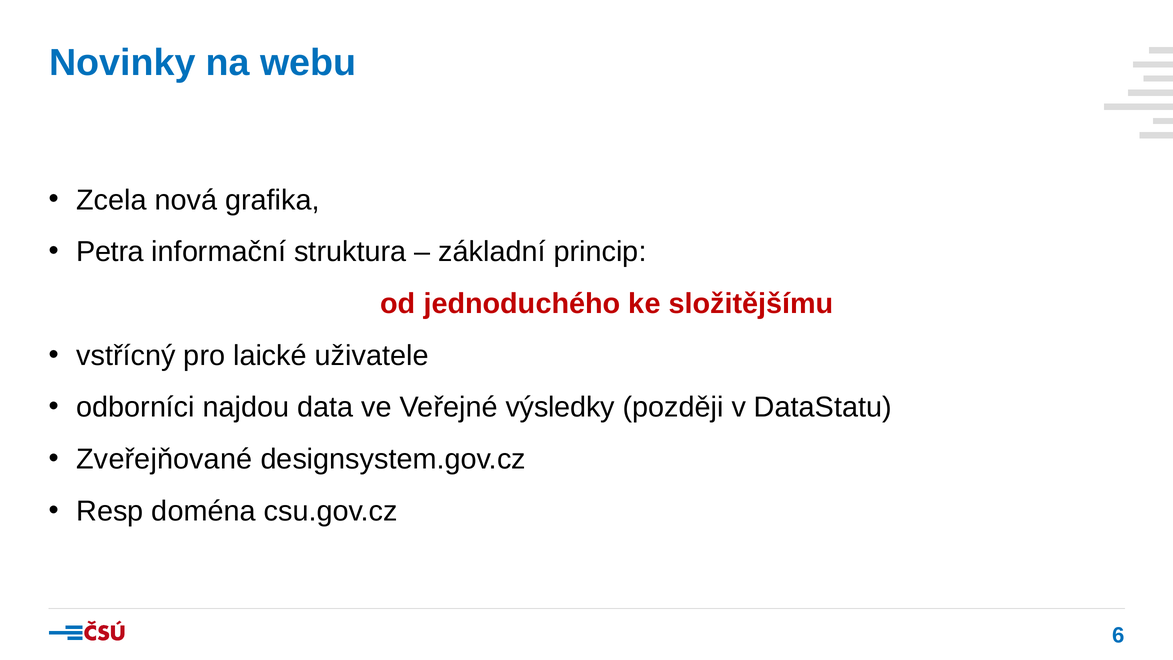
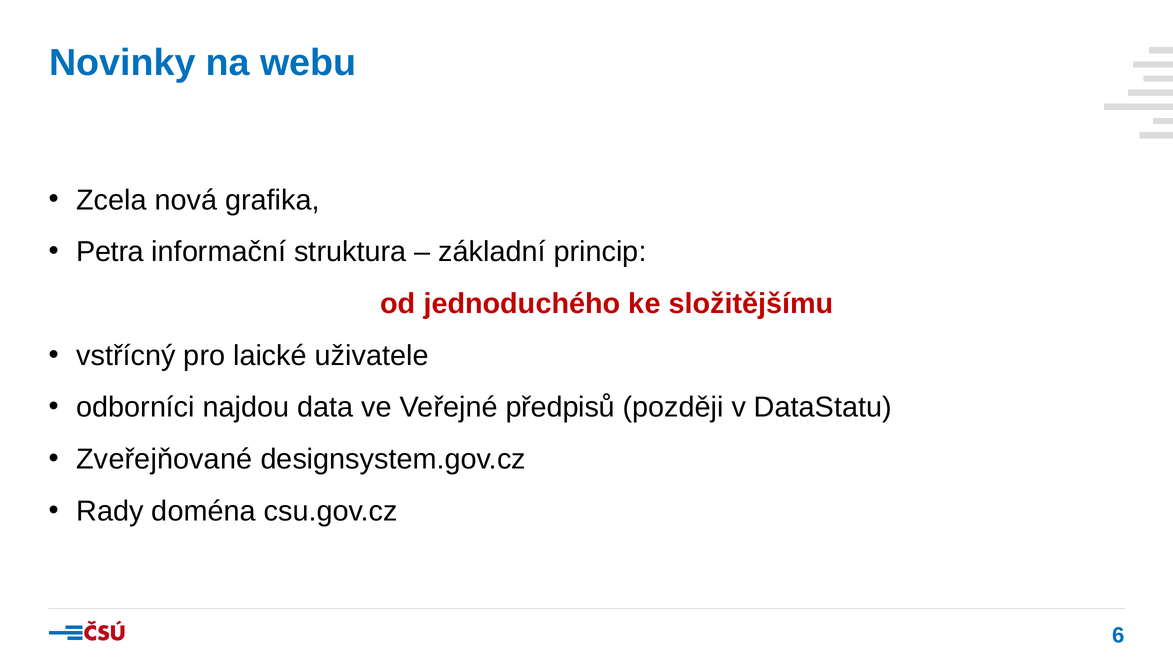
výsledky: výsledky -> předpisů
Resp: Resp -> Rady
